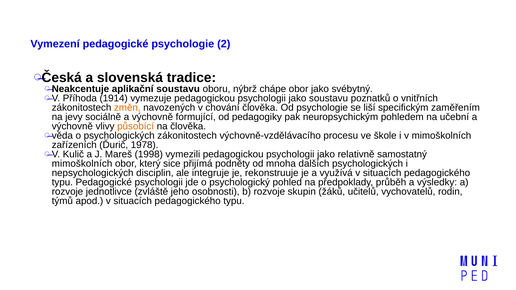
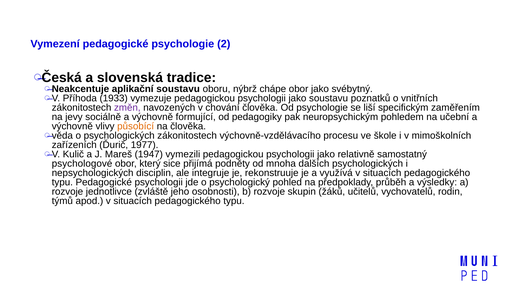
1914: 1914 -> 1933
změn colour: orange -> purple
1978: 1978 -> 1977
1998: 1998 -> 1947
mimoškolních at (82, 164): mimoškolních -> psychologové
